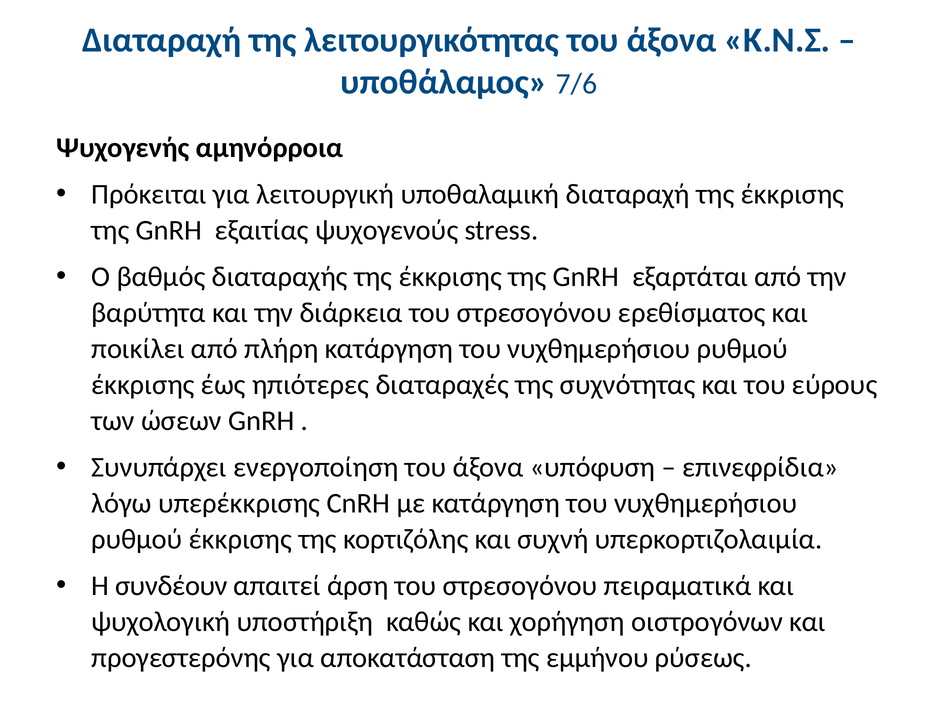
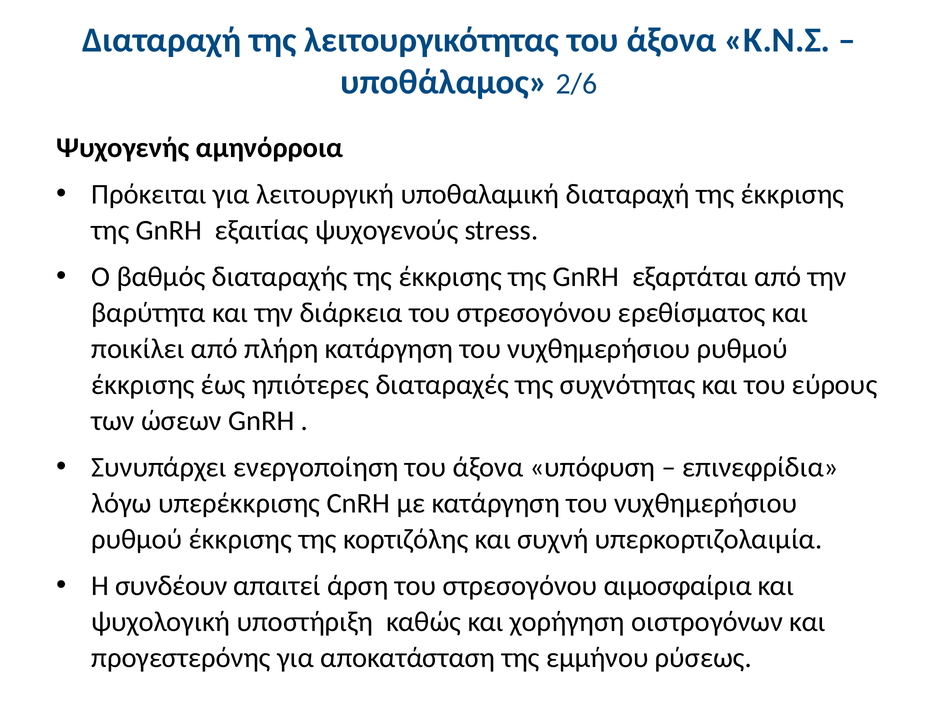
7/6: 7/6 -> 2/6
πειραματικά: πειραματικά -> αιμοσφαίρια
